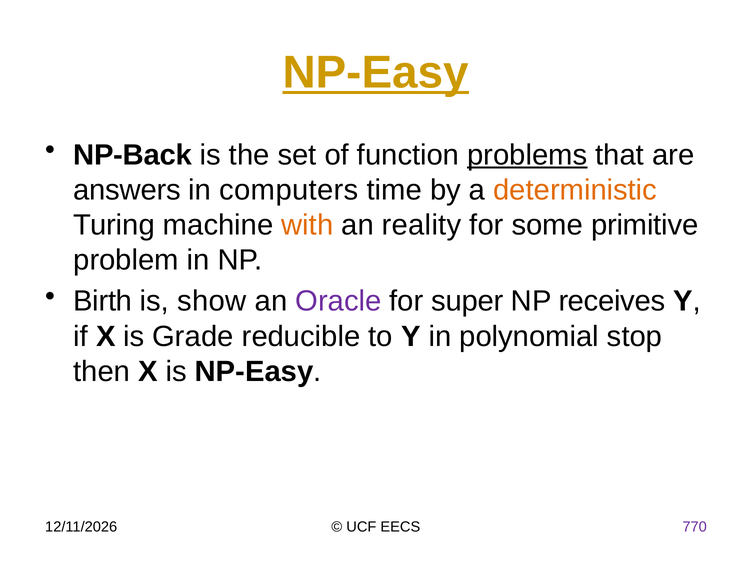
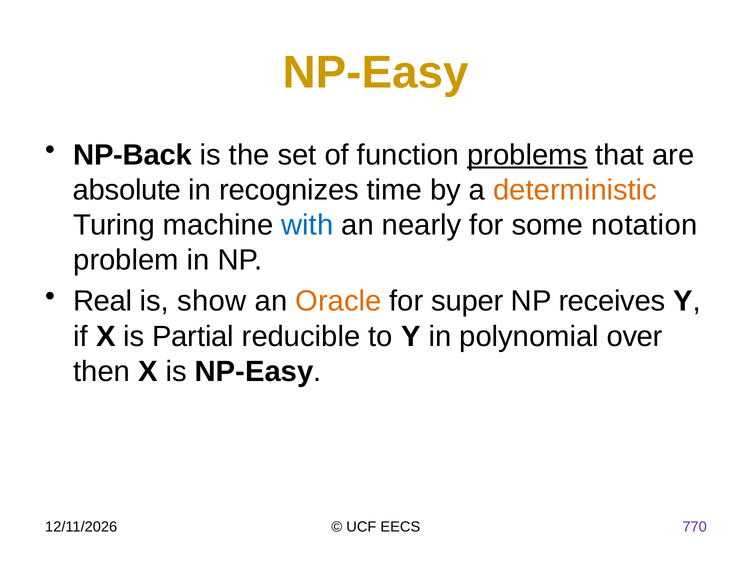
NP-Easy at (376, 73) underline: present -> none
answers: answers -> absolute
computers: computers -> recognizes
with colour: orange -> blue
reality: reality -> nearly
primitive: primitive -> notation
Birth: Birth -> Real
Oracle colour: purple -> orange
Grade: Grade -> Partial
stop: stop -> over
